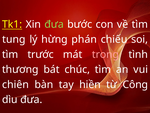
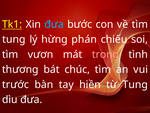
đưa at (54, 24) colour: light green -> light blue
trước: trước -> vươn
chiên: chiên -> trước
từ Công: Công -> Tụng
